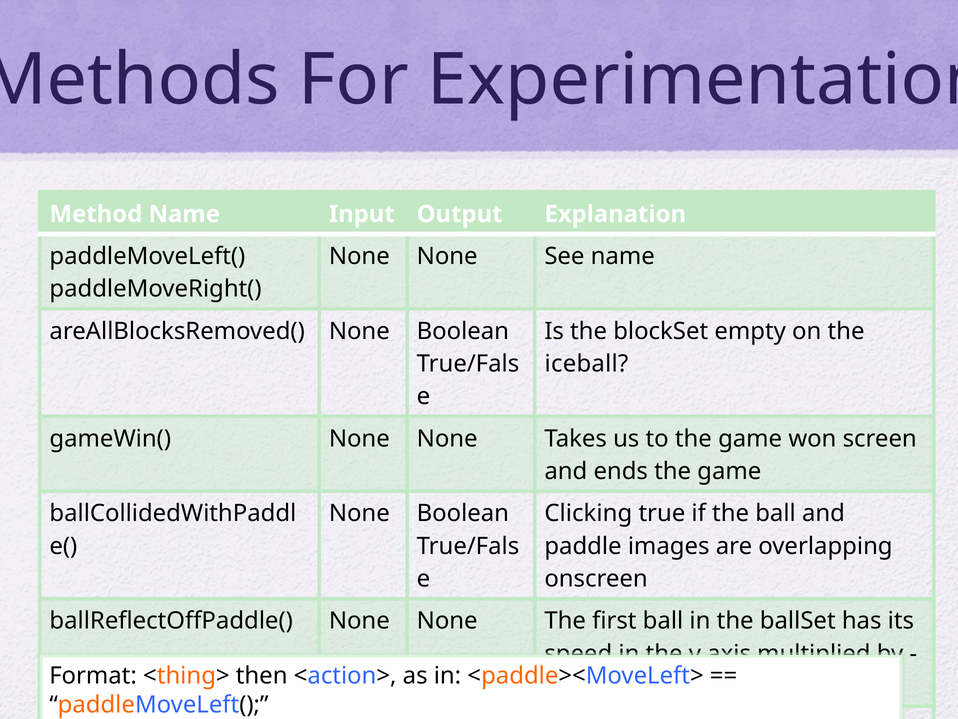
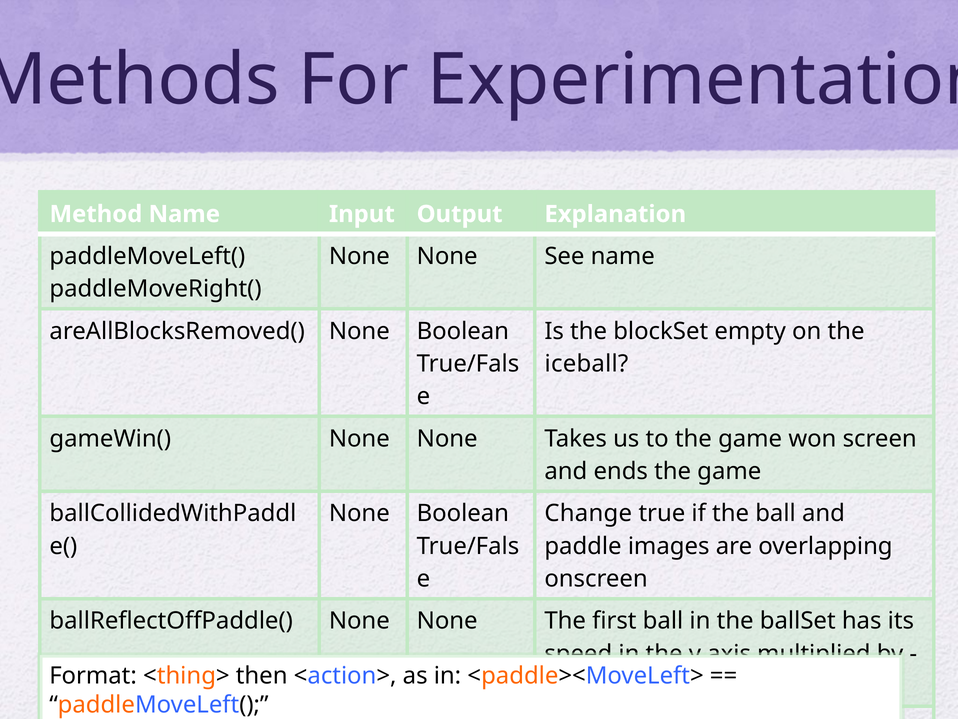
Clicking: Clicking -> Change
